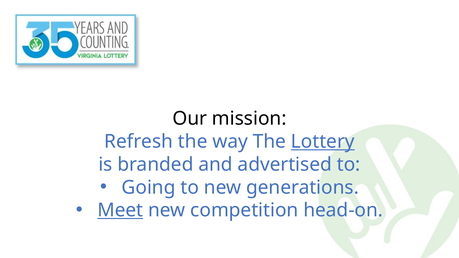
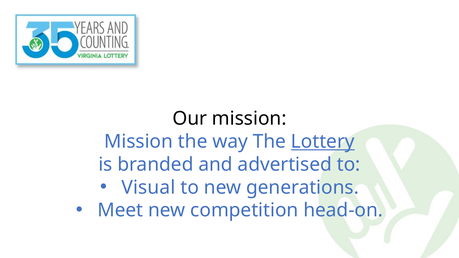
Refresh at (139, 142): Refresh -> Mission
Going: Going -> Visual
Meet underline: present -> none
